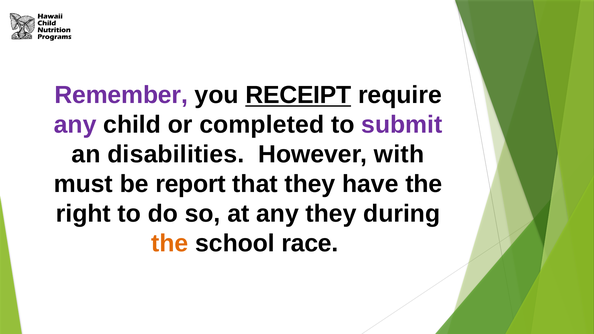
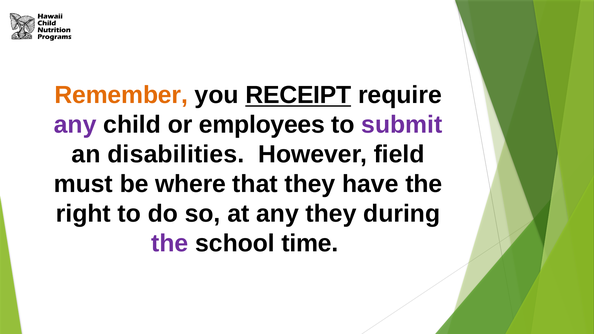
Remember colour: purple -> orange
completed: completed -> employees
with: with -> field
report: report -> where
the at (170, 244) colour: orange -> purple
race: race -> time
